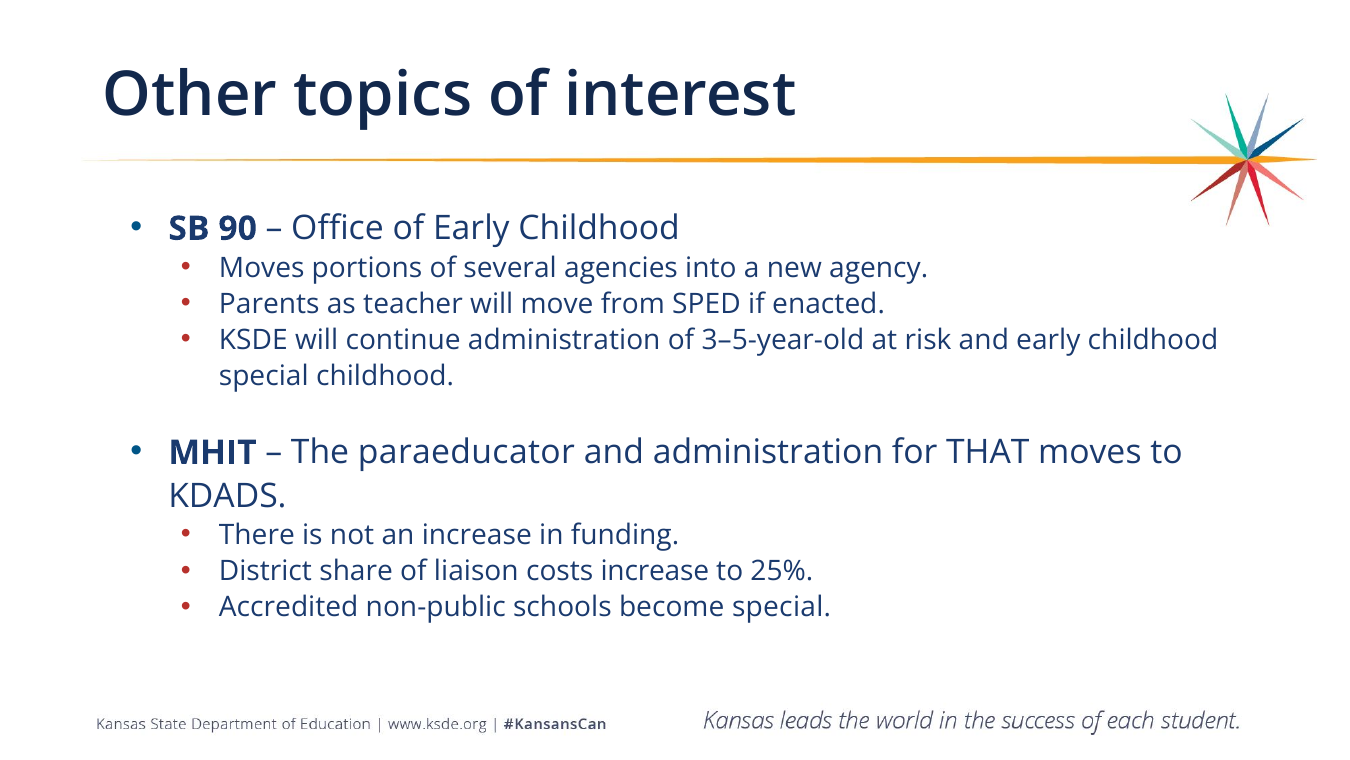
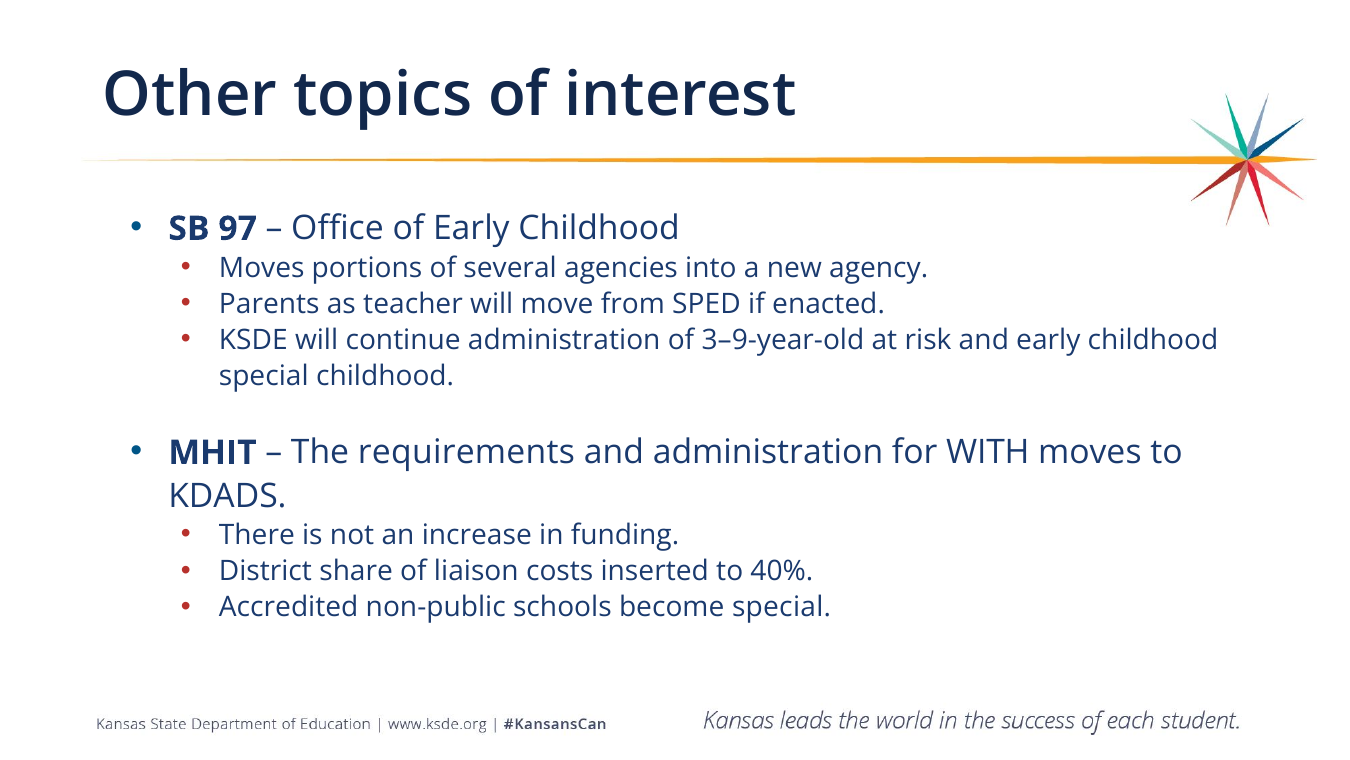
90: 90 -> 97
3–5-year-old: 3–5-year-old -> 3–9-year-old
paraeducator: paraeducator -> requirements
THAT: THAT -> WITH
costs increase: increase -> inserted
25%: 25% -> 40%
